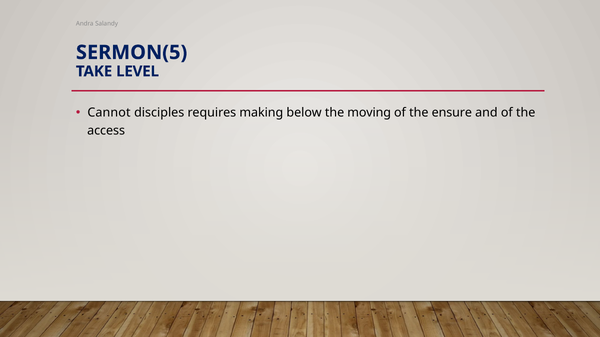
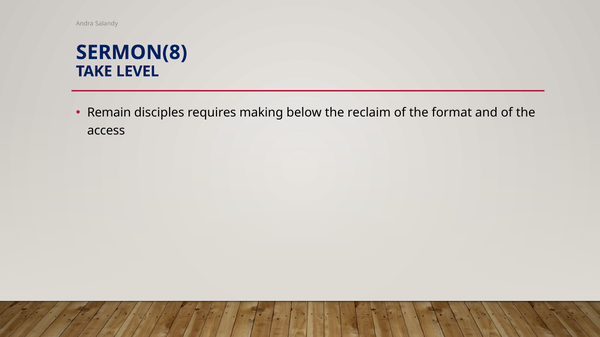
SERMON(5: SERMON(5 -> SERMON(8
Cannot: Cannot -> Remain
moving: moving -> reclaim
ensure: ensure -> format
